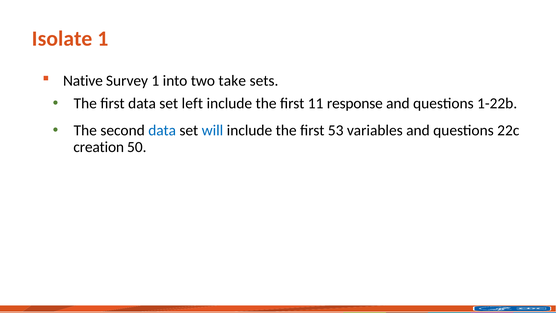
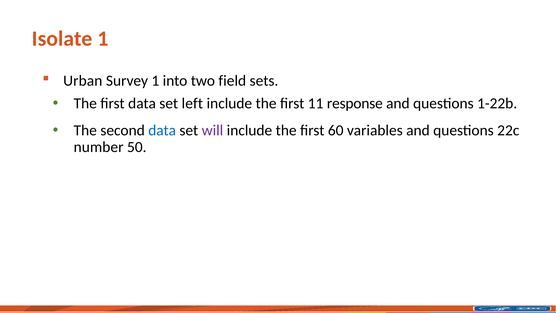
Native: Native -> Urban
take: take -> field
will colour: blue -> purple
53: 53 -> 60
creation: creation -> number
